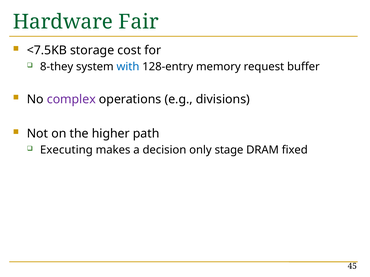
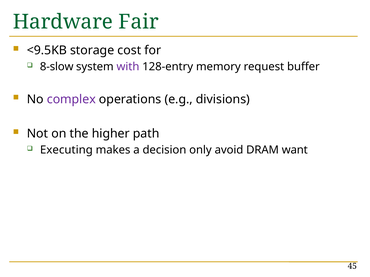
<7.5KB: <7.5KB -> <9.5KB
8-they: 8-they -> 8-slow
with colour: blue -> purple
stage: stage -> avoid
fixed: fixed -> want
